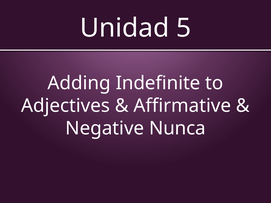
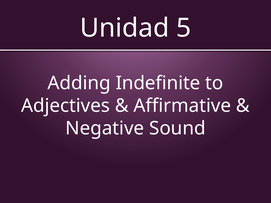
Nunca: Nunca -> Sound
